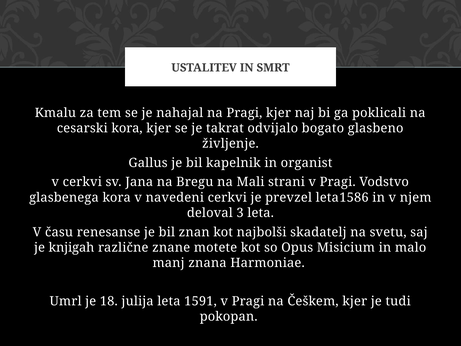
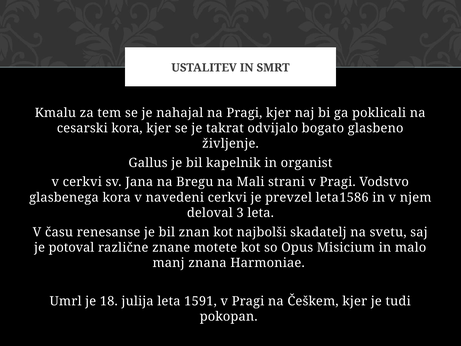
knjigah: knjigah -> potoval
